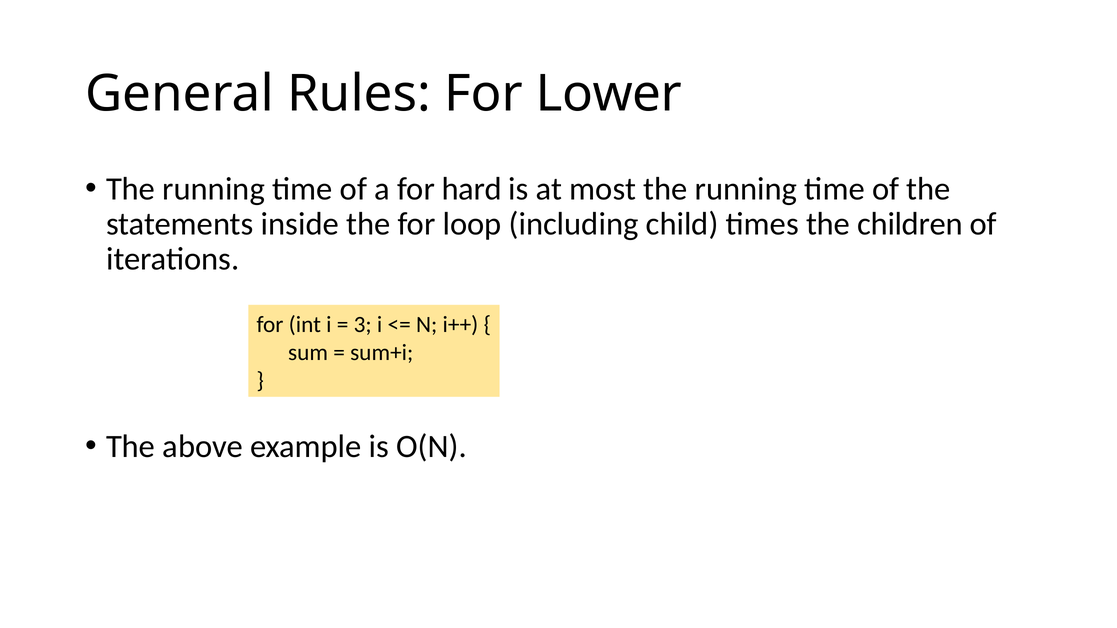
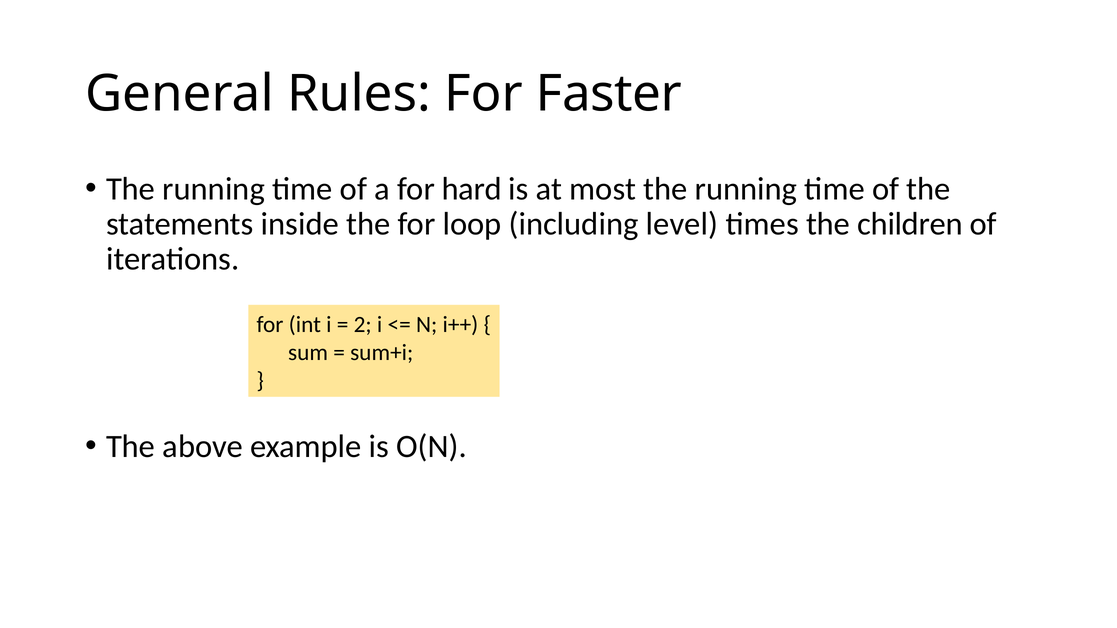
Lower: Lower -> Faster
child: child -> level
3: 3 -> 2
